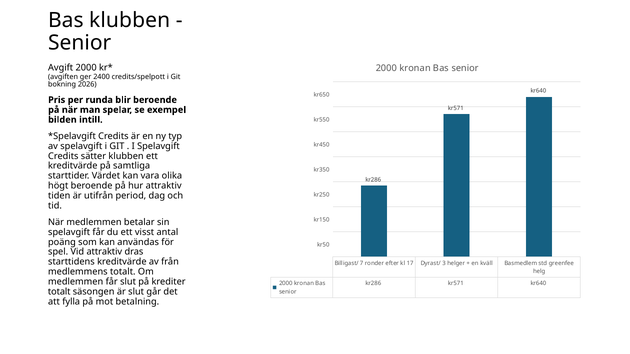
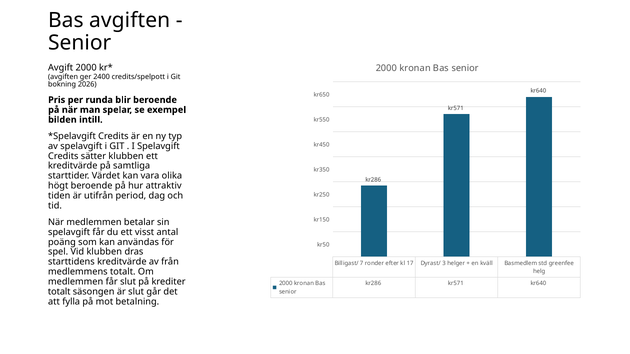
Bas klubben: klubben -> avgiften
Vid attraktiv: attraktiv -> klubben
